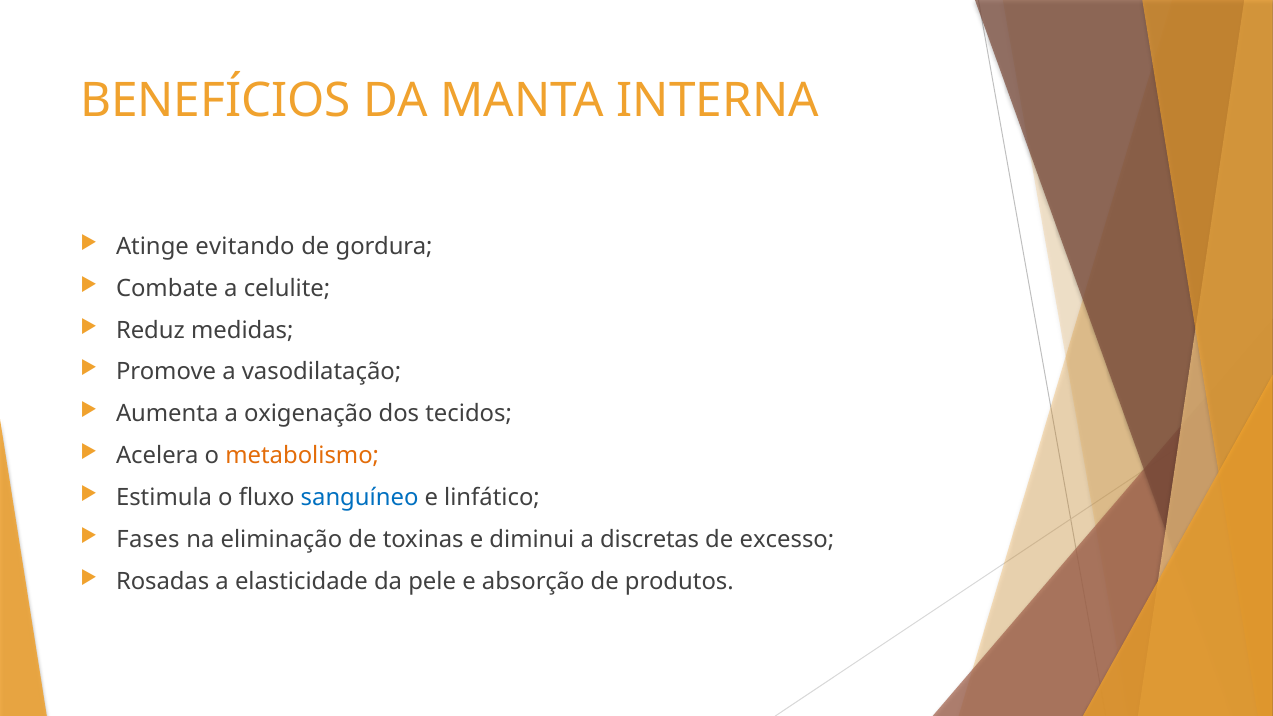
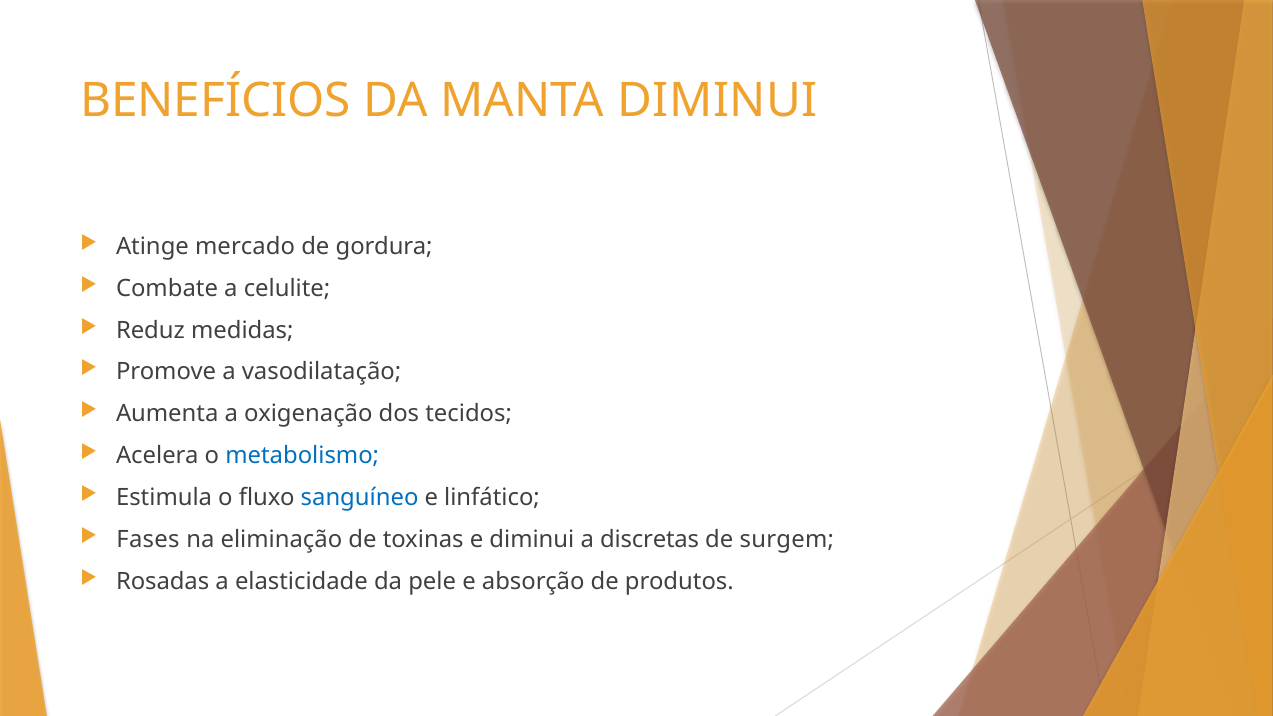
MANTA INTERNA: INTERNA -> DIMINUI
evitando: evitando -> mercado
metabolismo colour: orange -> blue
excesso: excesso -> surgem
